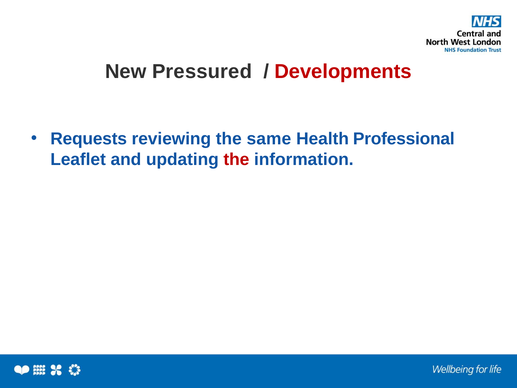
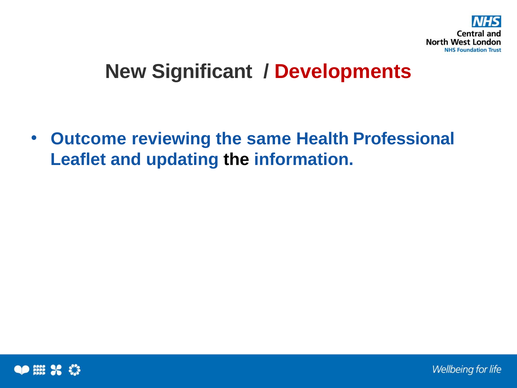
Pressured: Pressured -> Significant
Requests: Requests -> Outcome
the at (236, 159) colour: red -> black
